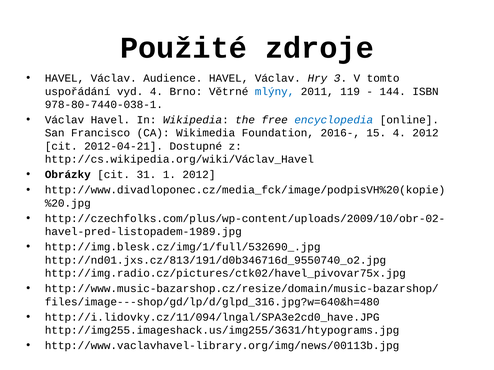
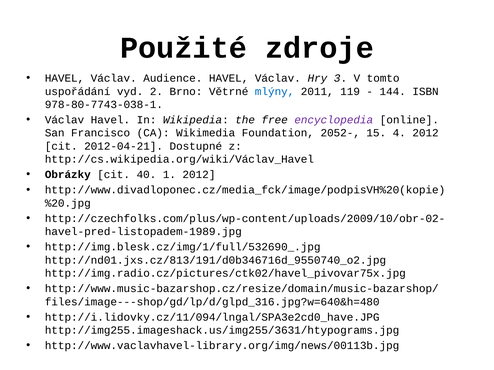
vyd 4: 4 -> 2
978-80-7440-038-1: 978-80-7440-038-1 -> 978-80-7743-038-1
encyclopedia colour: blue -> purple
2016-: 2016- -> 2052-
31: 31 -> 40
